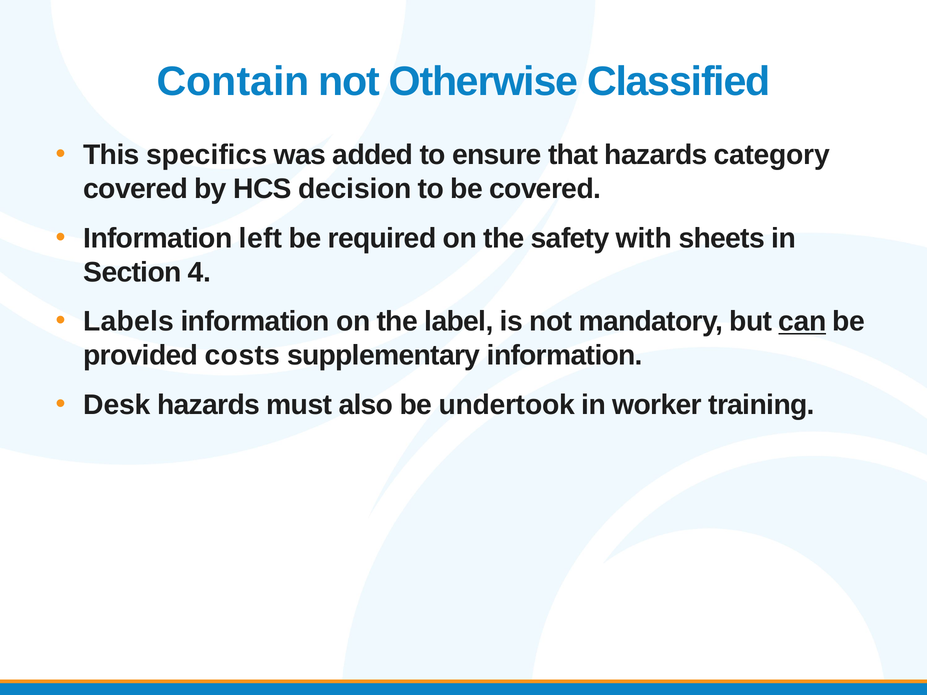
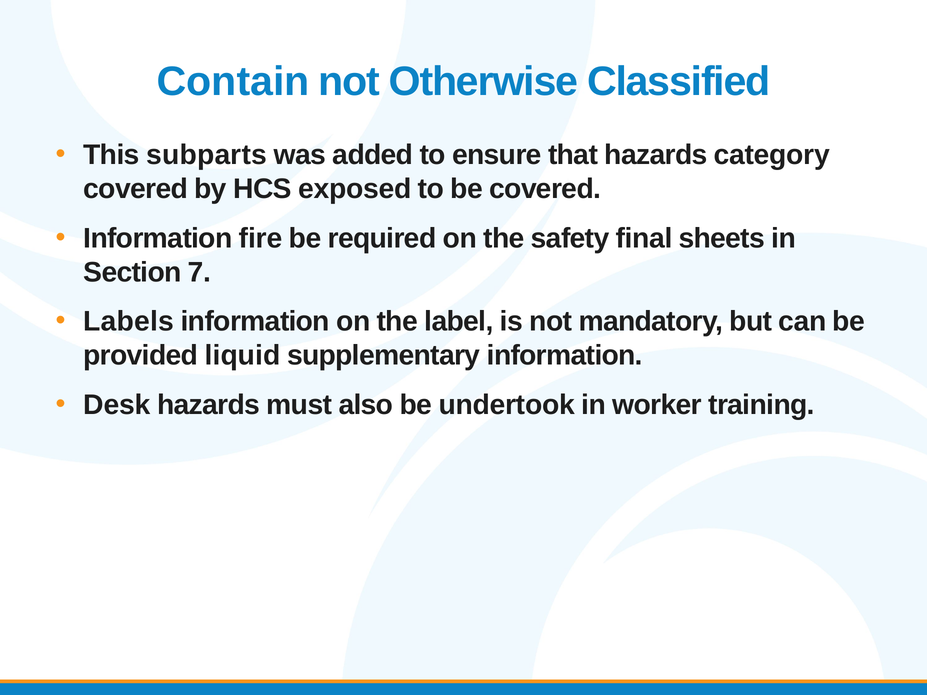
specifics: specifics -> subparts
decision: decision -> exposed
left: left -> fire
with: with -> final
4: 4 -> 7
can underline: present -> none
costs: costs -> liquid
